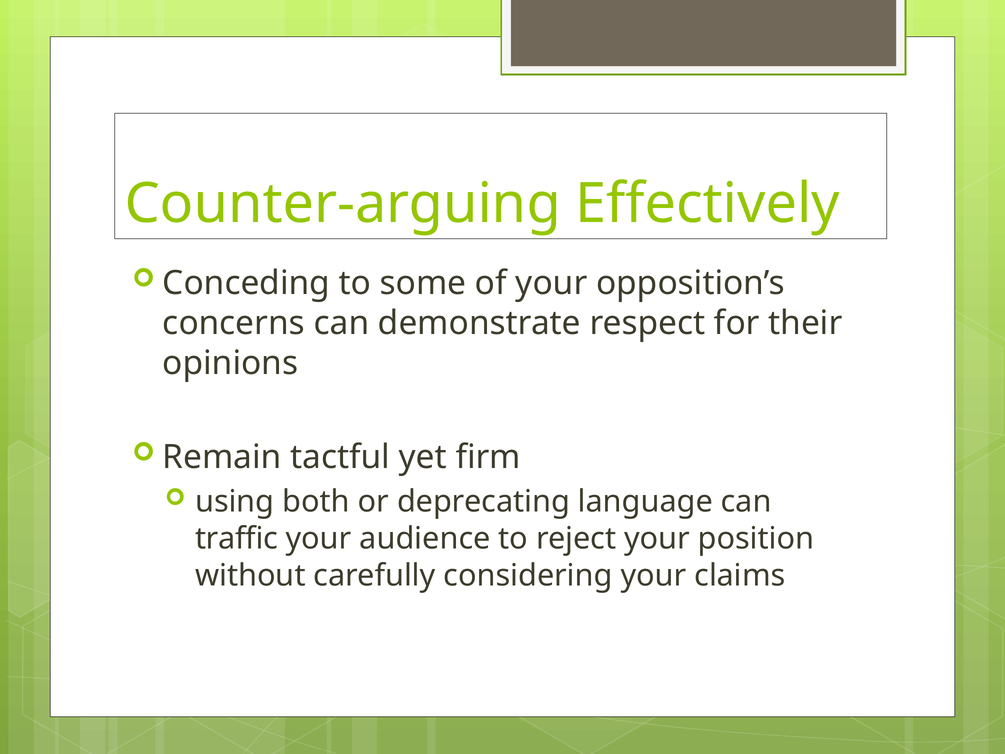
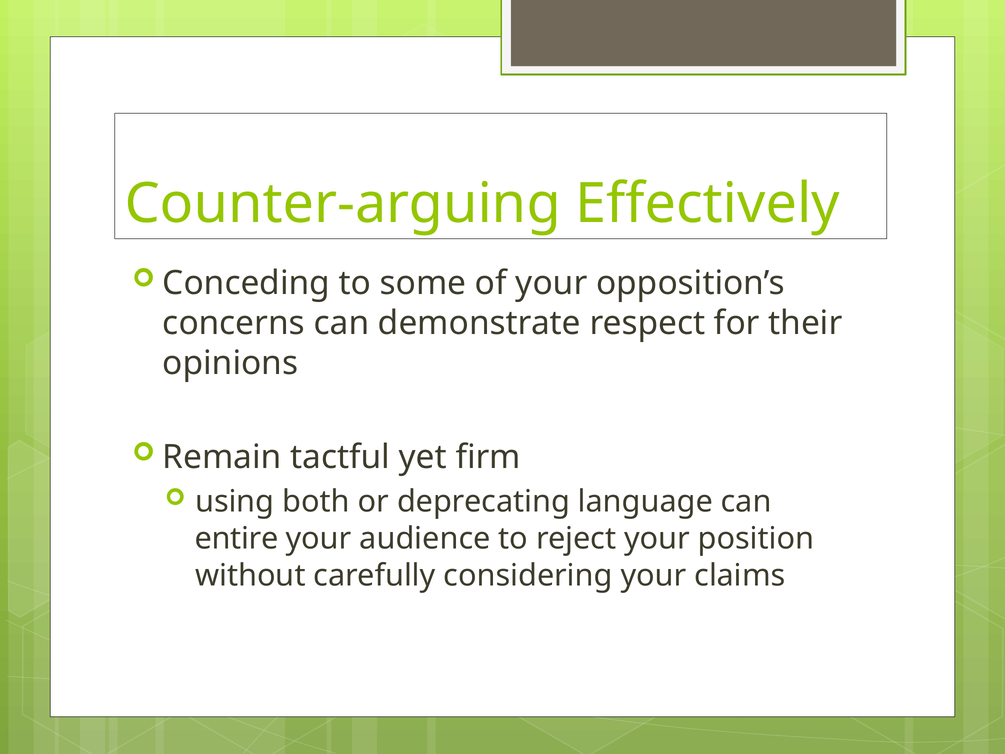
traffic: traffic -> entire
